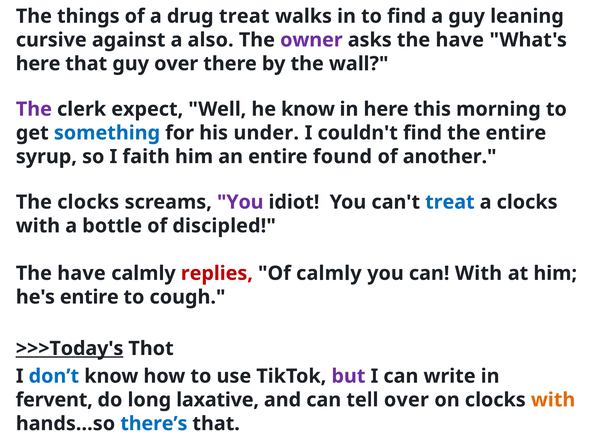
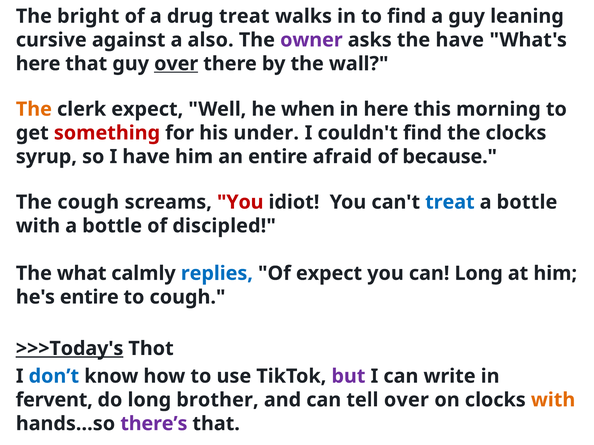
things: things -> bright
over at (176, 64) underline: none -> present
The at (34, 109) colour: purple -> orange
he know: know -> when
something colour: blue -> red
the entire: entire -> clocks
I faith: faith -> have
found: found -> afraid
another: another -> because
The clocks: clocks -> cough
You at (240, 202) colour: purple -> red
clocks at (527, 202): clocks -> bottle
have at (81, 274): have -> what
replies colour: red -> blue
Of calmly: calmly -> expect
can With: With -> Long
laxative: laxative -> brother
there’s colour: blue -> purple
